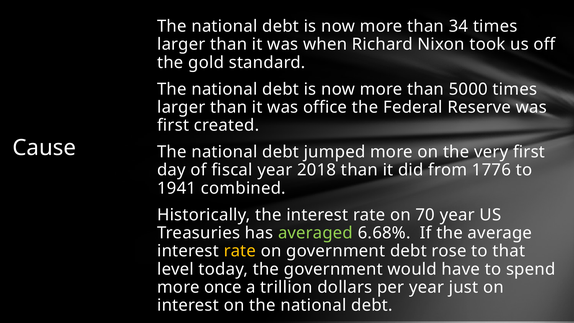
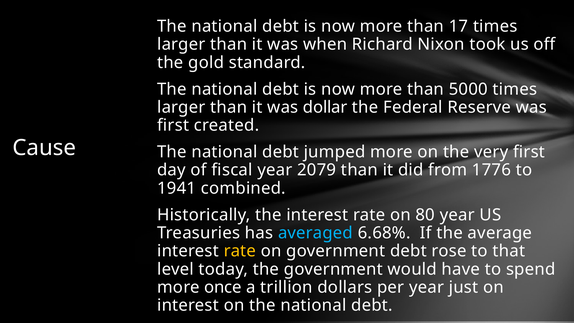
34: 34 -> 17
office: office -> dollar
2018: 2018 -> 2079
70: 70 -> 80
averaged colour: light green -> light blue
